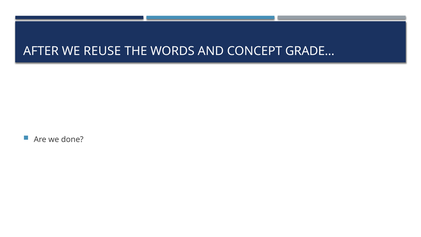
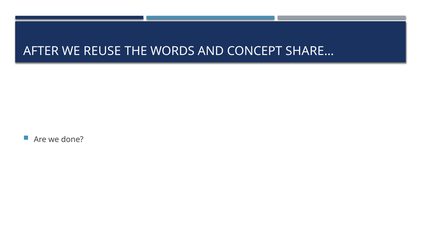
GRADE…: GRADE… -> SHARE…
